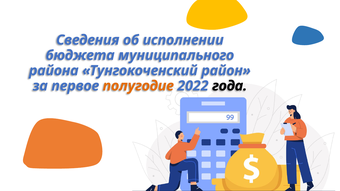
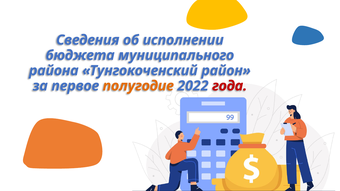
года colour: black -> red
